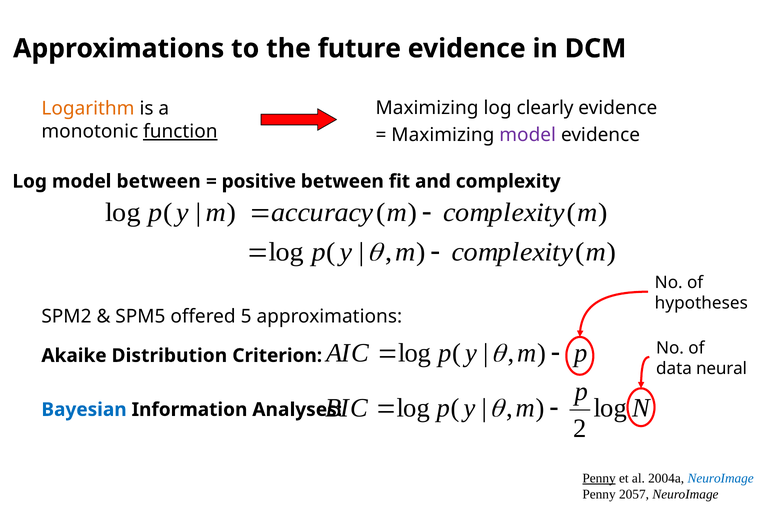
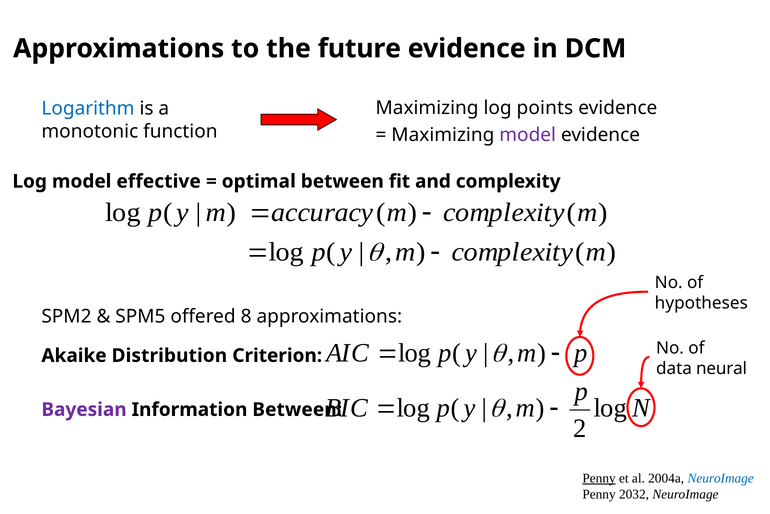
clearly: clearly -> points
Logarithm colour: orange -> blue
function underline: present -> none
model between: between -> effective
positive: positive -> optimal
5: 5 -> 8
Bayesian colour: blue -> purple
Information Analyses: Analyses -> Between
2057: 2057 -> 2032
